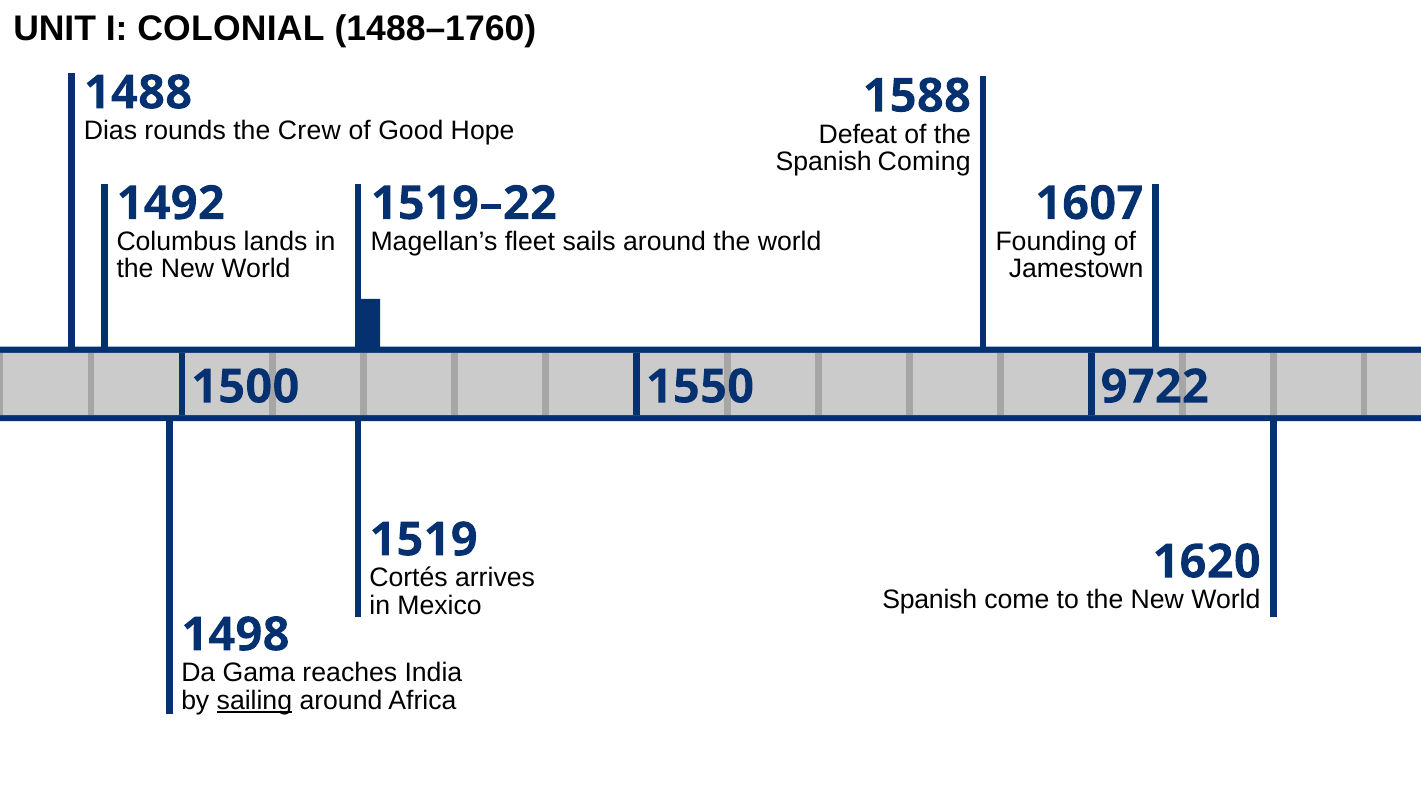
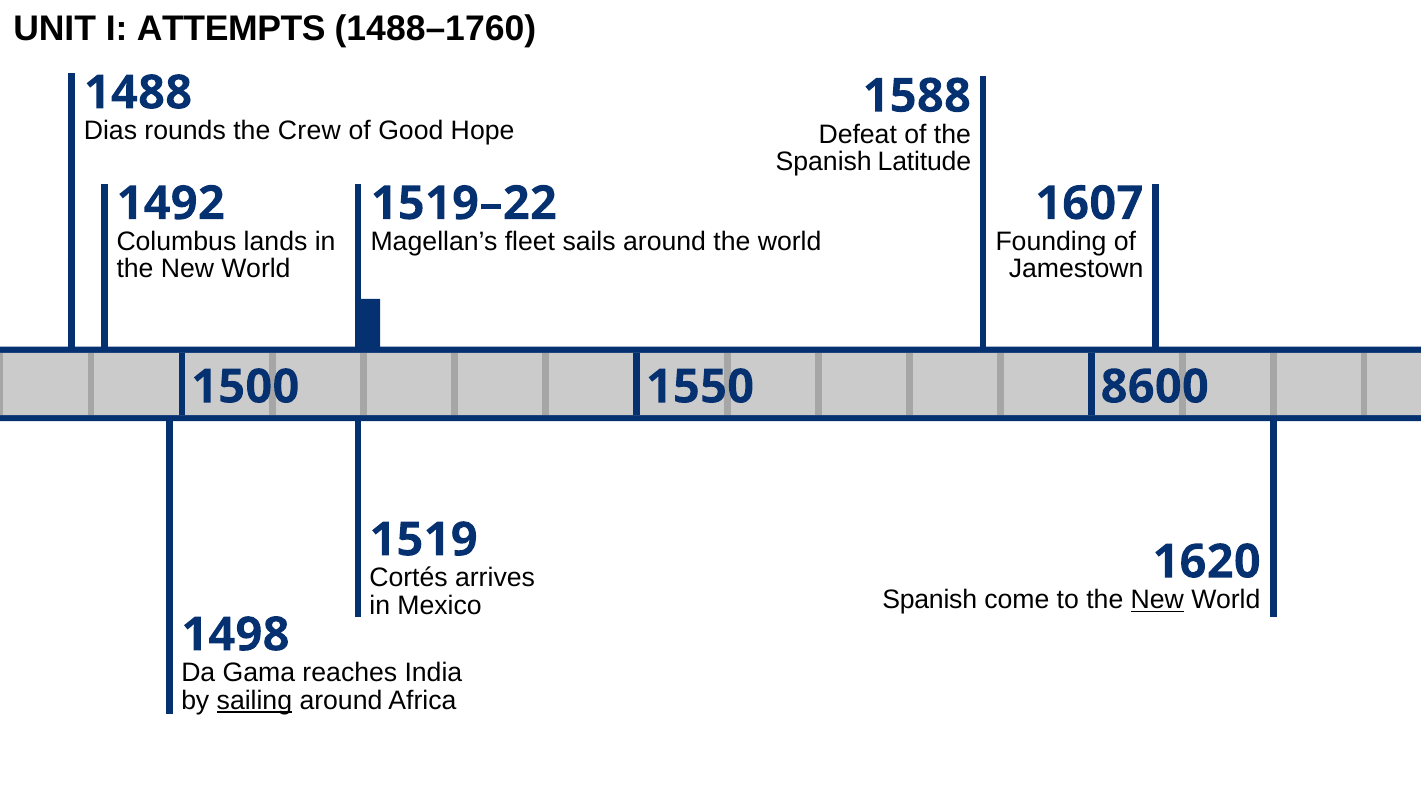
COLONIAL: COLONIAL -> ATTEMPTS
Coming: Coming -> Latitude
9722: 9722 -> 8600
New at (1157, 600) underline: none -> present
